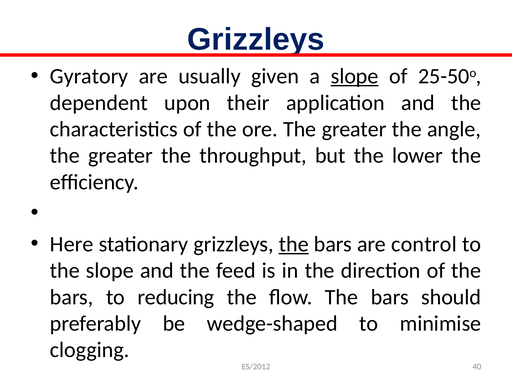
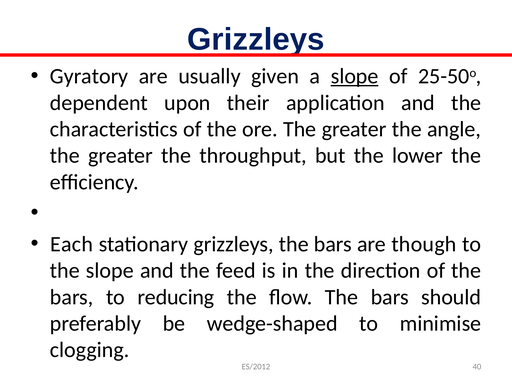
Here: Here -> Each
the at (294, 244) underline: present -> none
control: control -> though
